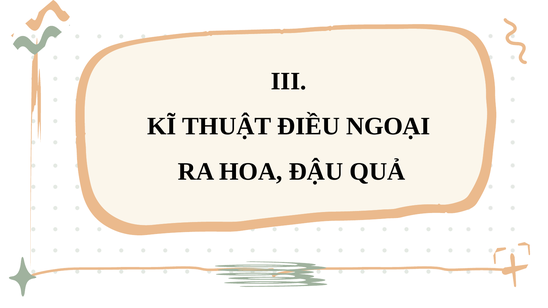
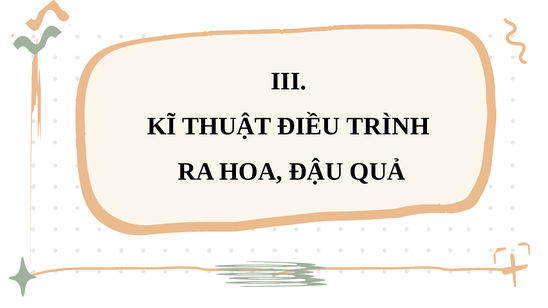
NGOẠI: NGOẠI -> TRÌNH
